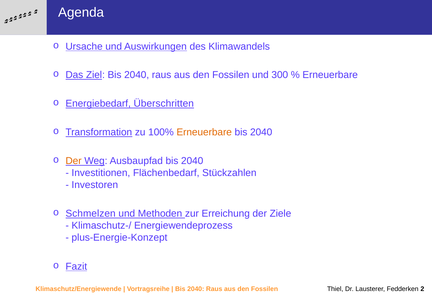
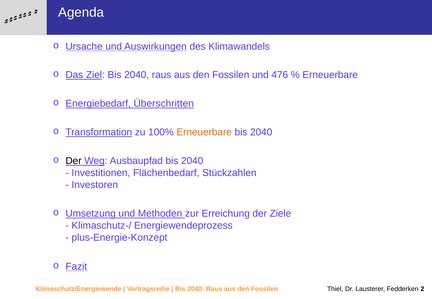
300: 300 -> 476
Der at (74, 161) colour: orange -> black
Schmelzen: Schmelzen -> Umsetzung
